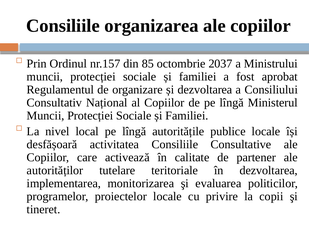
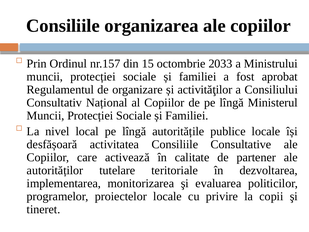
85: 85 -> 15
2037: 2037 -> 2033
și dezvoltarea: dezvoltarea -> activităţilor
